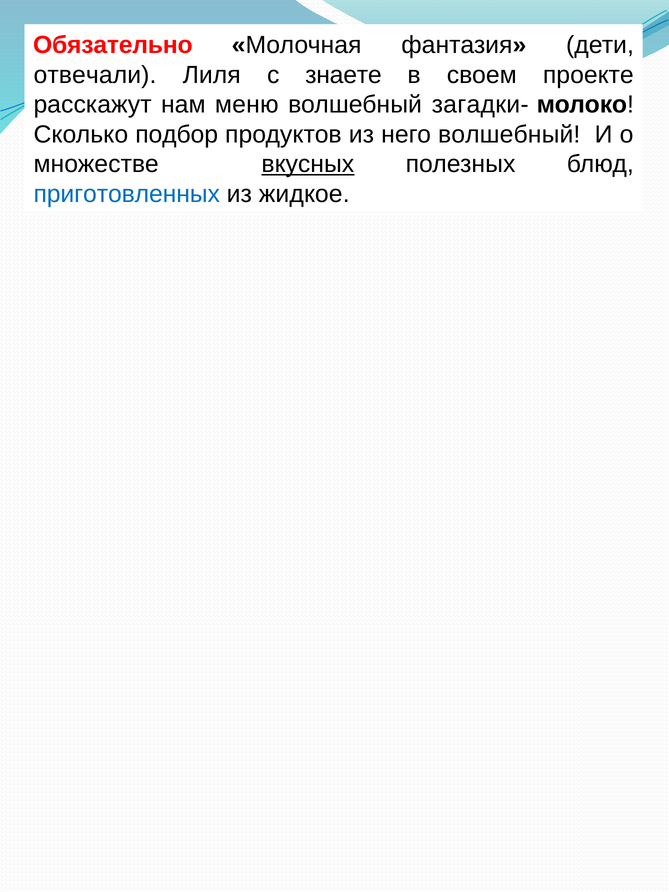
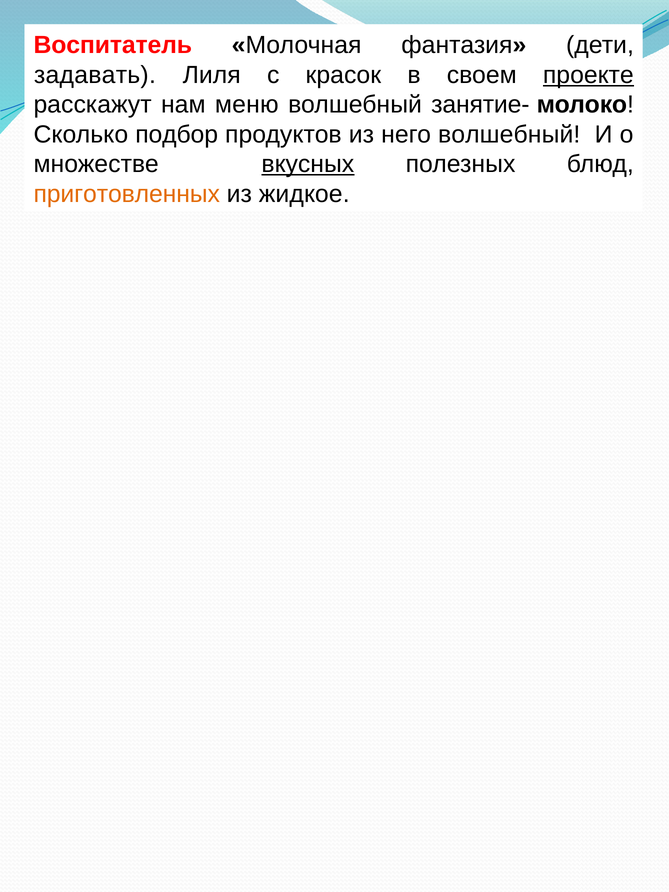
Обязательно: Обязательно -> Воспитатель
отвечали: отвечали -> задавать
знаете: знаете -> красок
проекте underline: none -> present
загадки-: загадки- -> занятие-
приготовленных colour: blue -> orange
